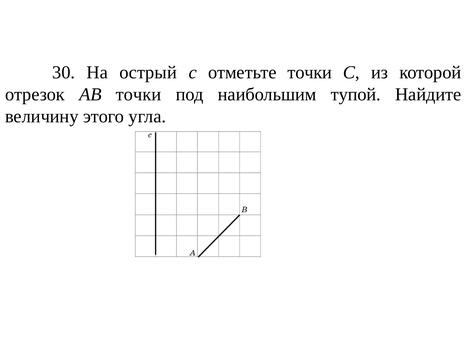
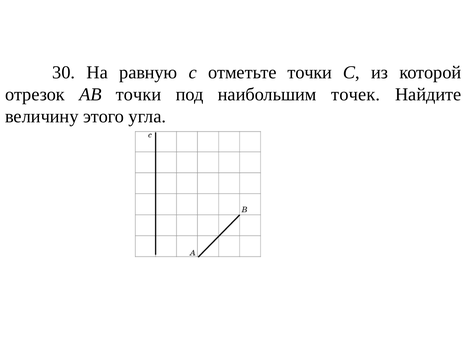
острый: острый -> равную
тупой: тупой -> точек
